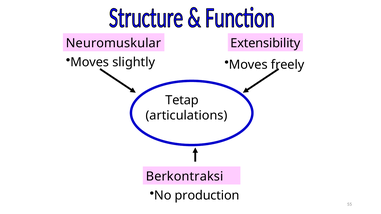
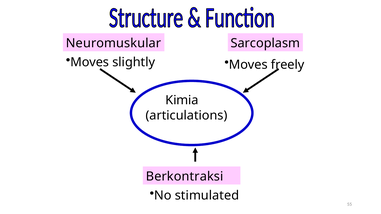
Extensibility: Extensibility -> Sarcoplasm
Tetap: Tetap -> Kimia
production: production -> stimulated
